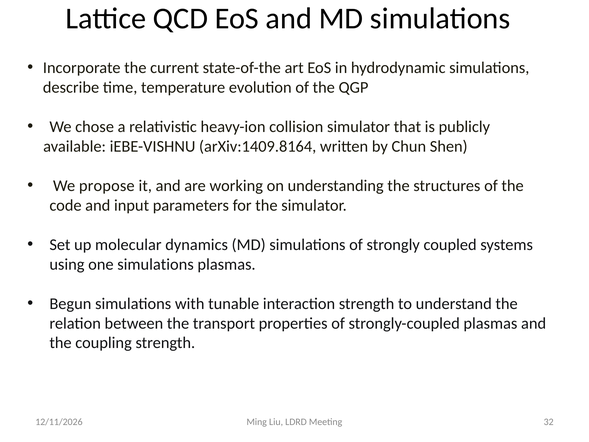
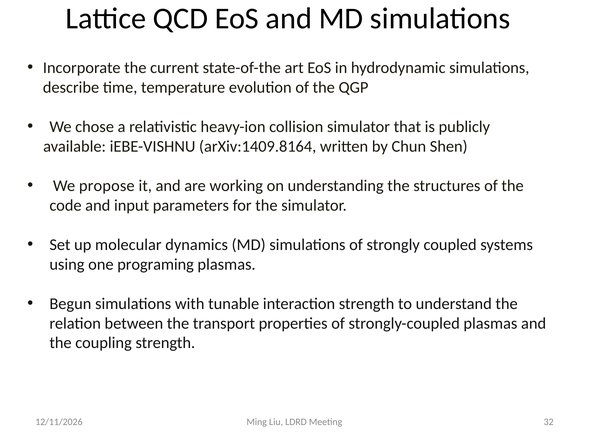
one simulations: simulations -> programing
